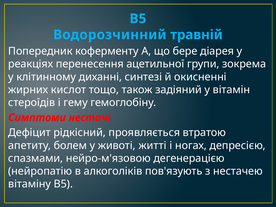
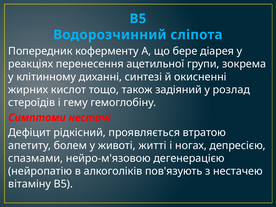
травній: травній -> сліпота
вітамін: вітамін -> розлад
